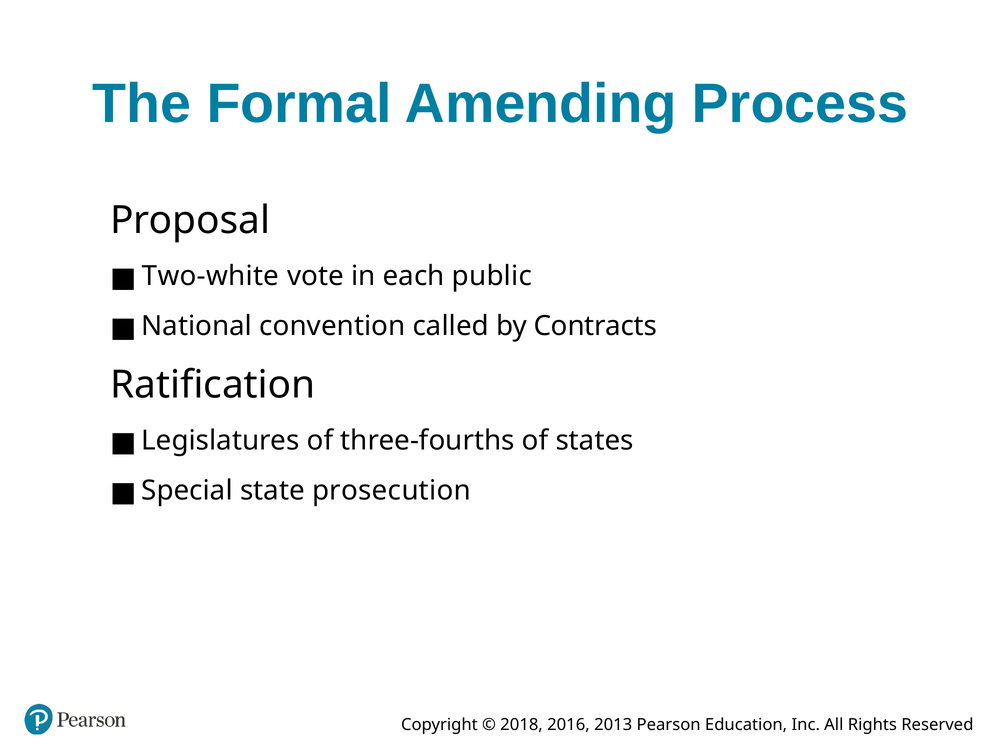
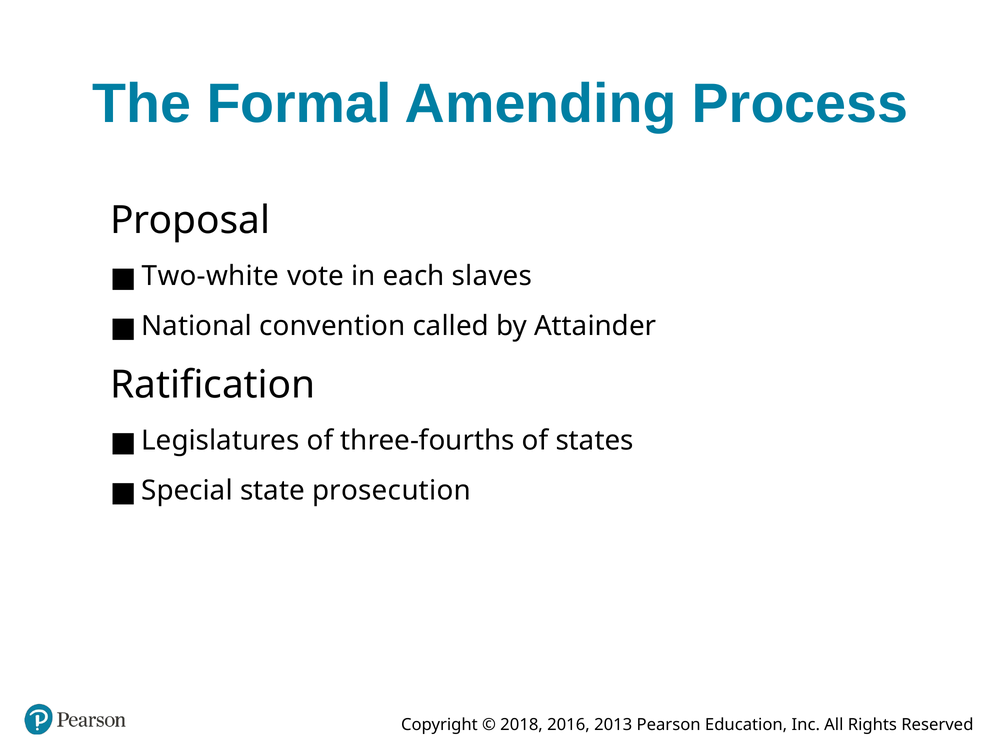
public: public -> slaves
Contracts: Contracts -> Attainder
